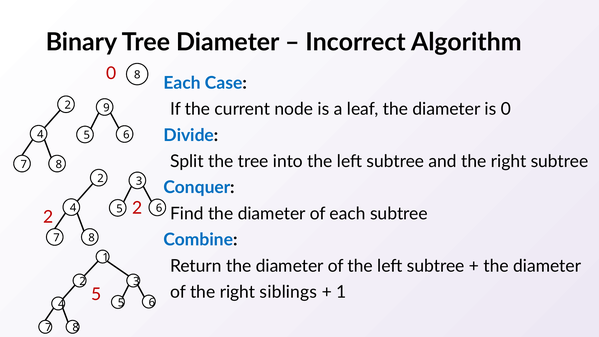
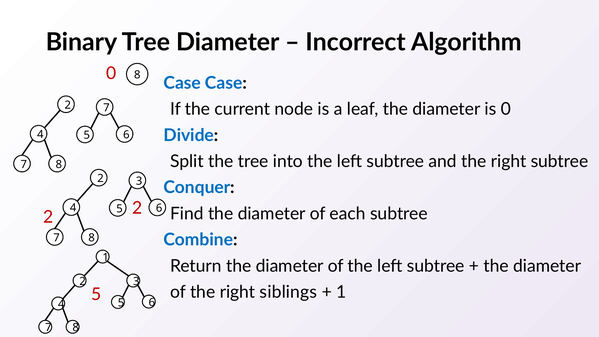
Each at (182, 83): Each -> Case
2 9: 9 -> 7
